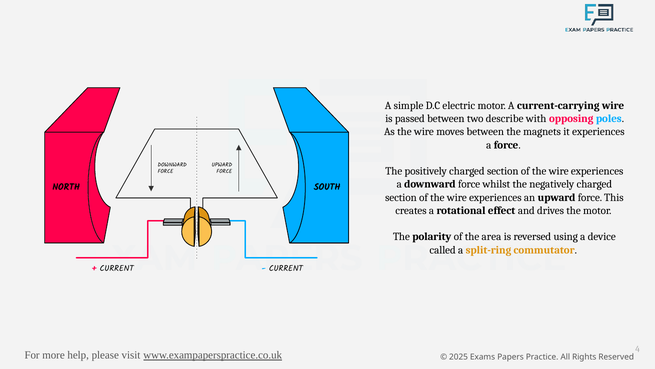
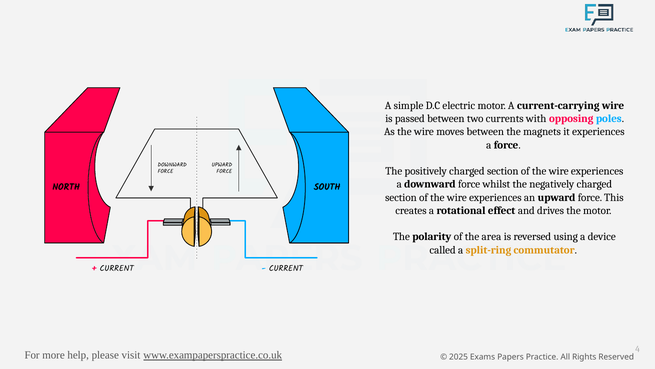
describe: describe -> currents
